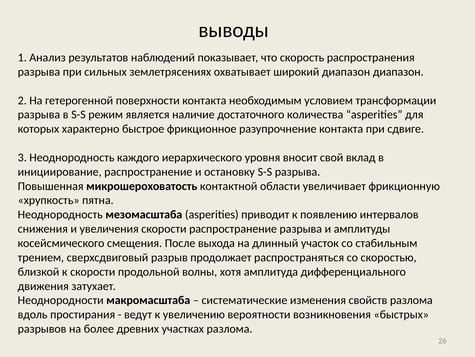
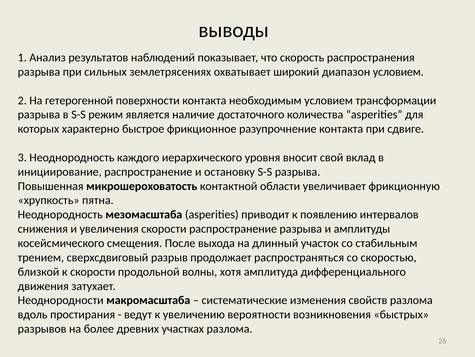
диапазон диапазон: диапазон -> условием
